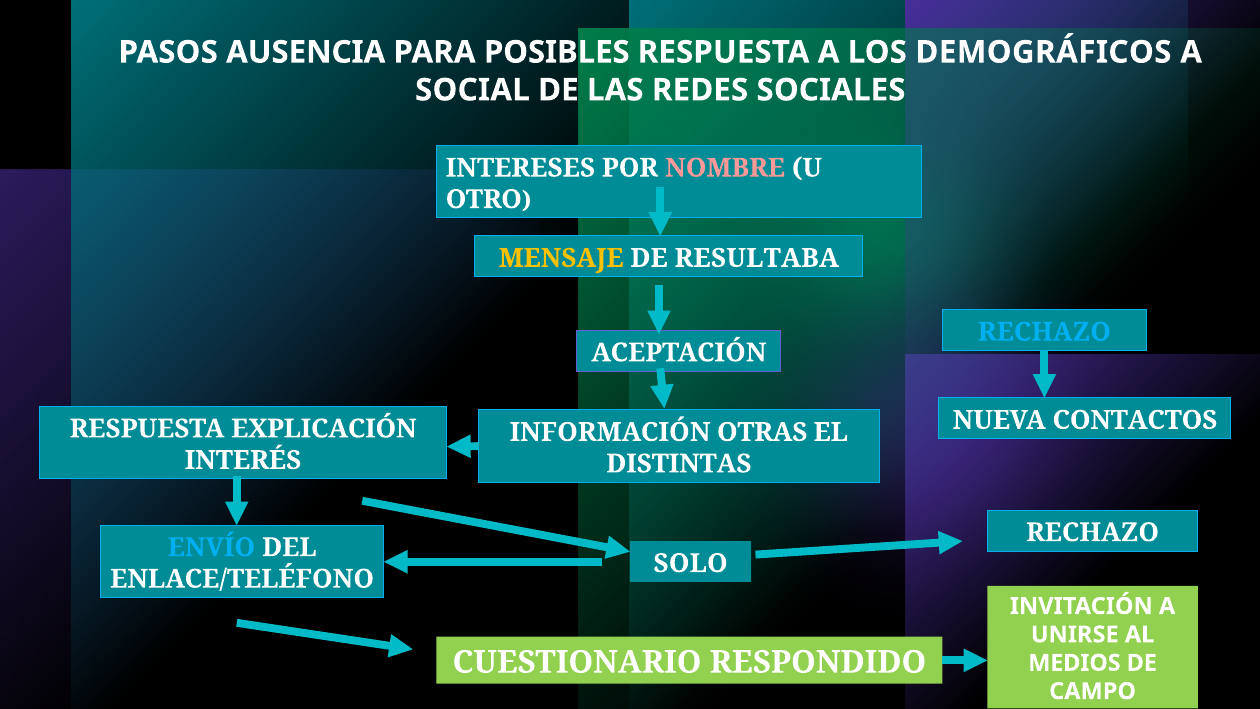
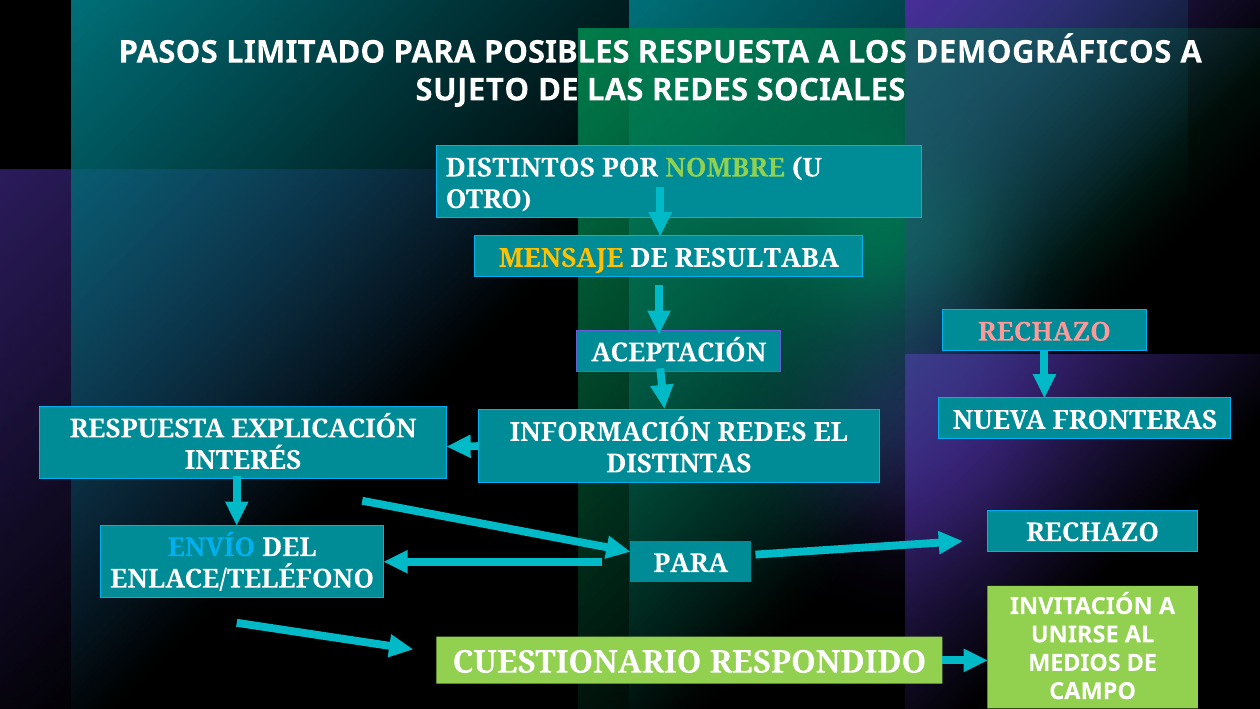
AUSENCIA: AUSENCIA -> LIMITADO
SOCIAL: SOCIAL -> SUJETO
INTERESES: INTERESES -> DISTINTOS
NOMBRE colour: pink -> light green
RECHAZO at (1044, 332) colour: light blue -> pink
CONTACTOS: CONTACTOS -> FRONTERAS
INFORMACIÓN OTRAS: OTRAS -> REDES
SOLO at (691, 563): SOLO -> PARA
